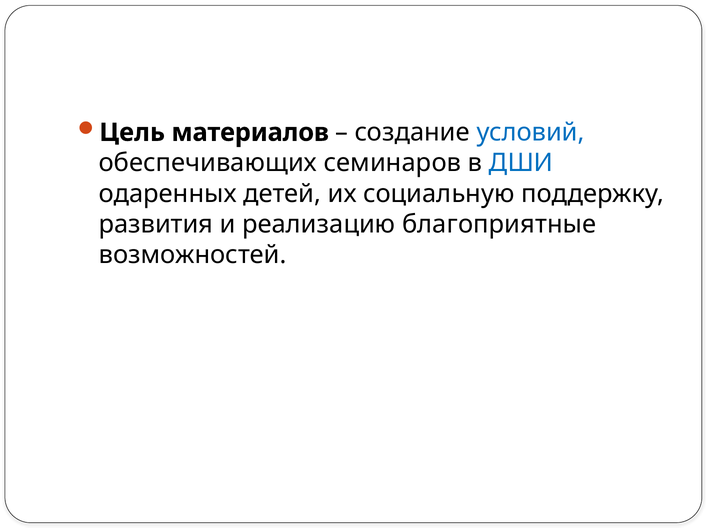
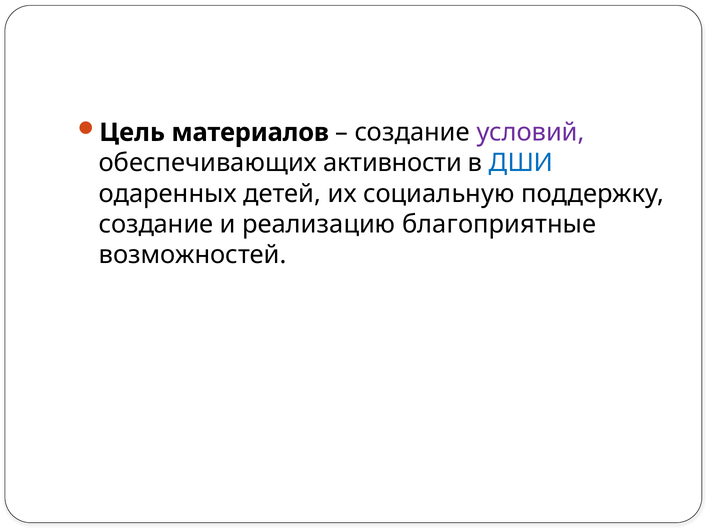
условий colour: blue -> purple
семинаров: семинаров -> активности
развития at (156, 224): развития -> создание
